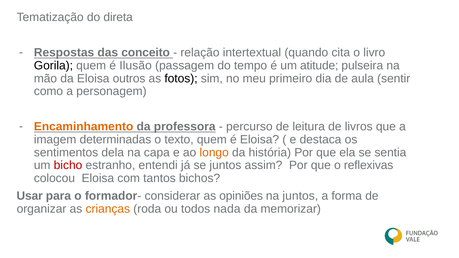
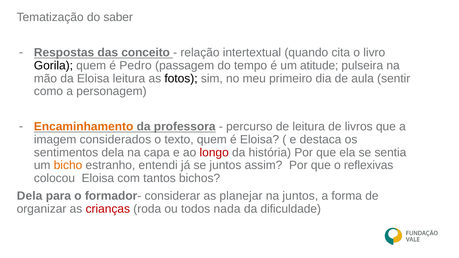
direta: direta -> saber
Ilusão: Ilusão -> Pedro
Eloisa outros: outros -> leitura
determinadas: determinadas -> considerados
longo colour: orange -> red
bicho colour: red -> orange
Usar at (30, 196): Usar -> Dela
opiniões: opiniões -> planejar
crianças colour: orange -> red
memorizar: memorizar -> dificuldade
